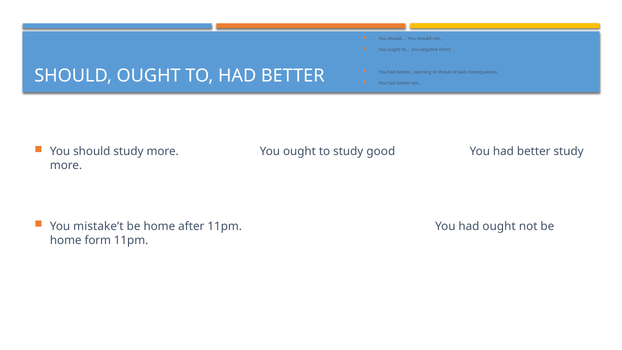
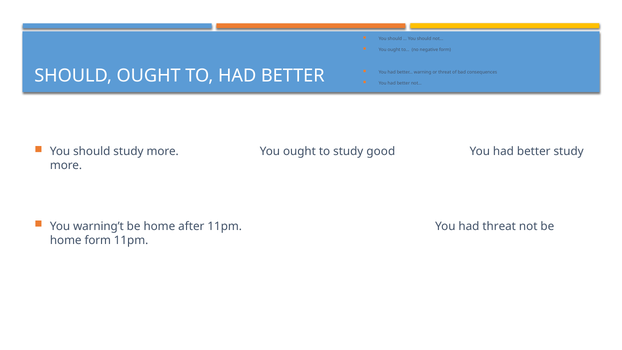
mistake’t: mistake’t -> warning’t
had ought: ought -> threat
